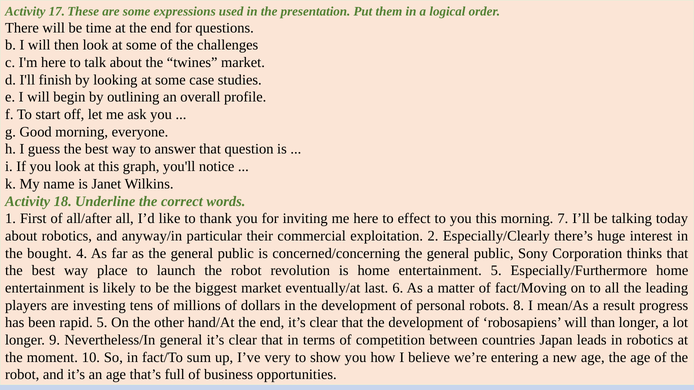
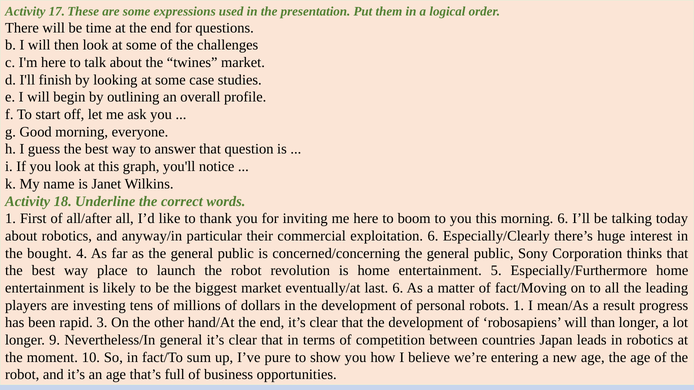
effect: effect -> boom
morning 7: 7 -> 6
exploitation 2: 2 -> 6
robots 8: 8 -> 1
rapid 5: 5 -> 3
very: very -> pure
